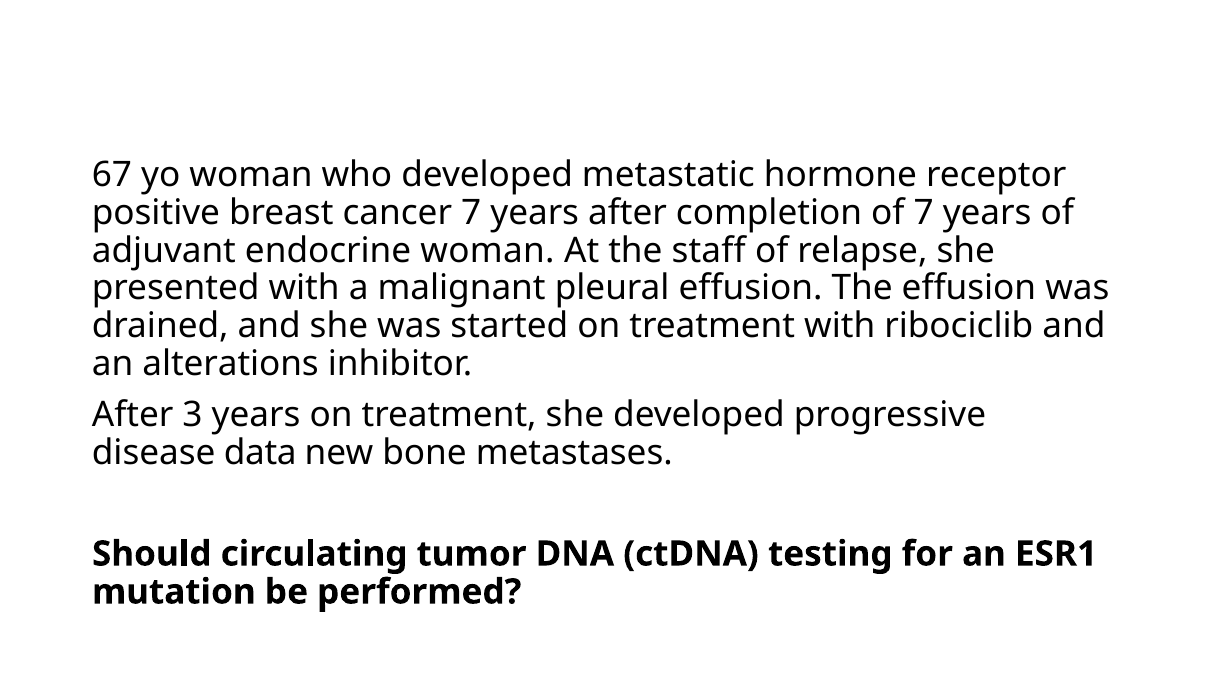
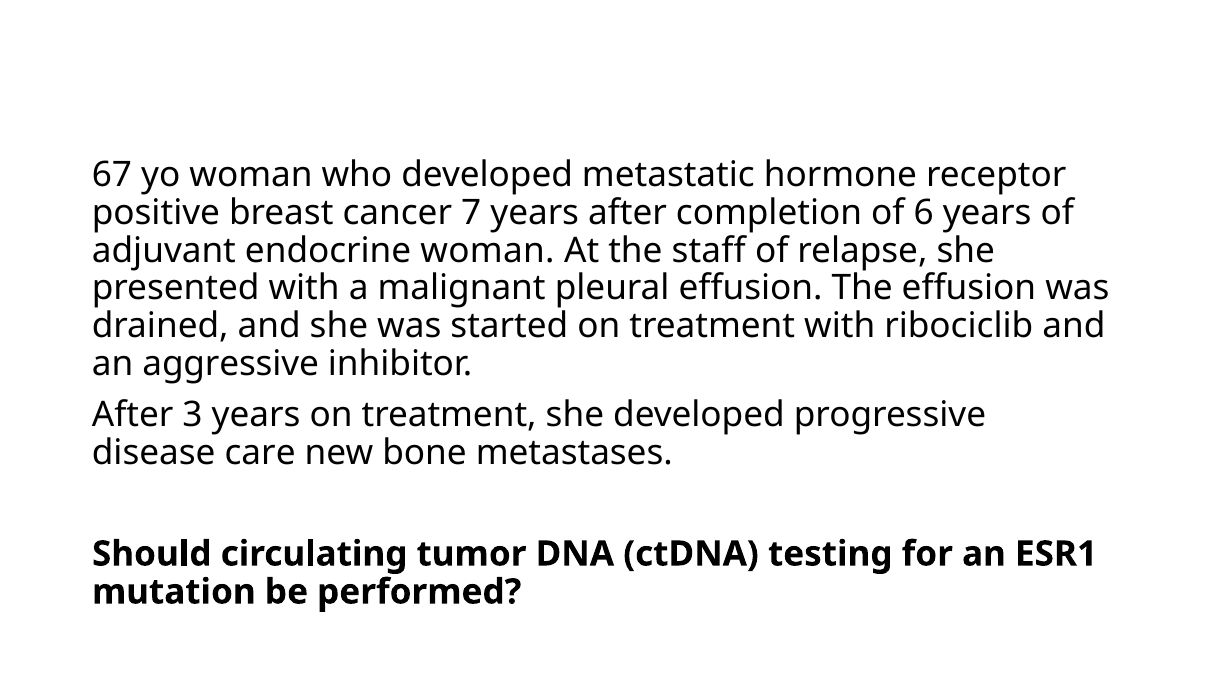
of 7: 7 -> 6
alterations: alterations -> aggressive
data: data -> care
